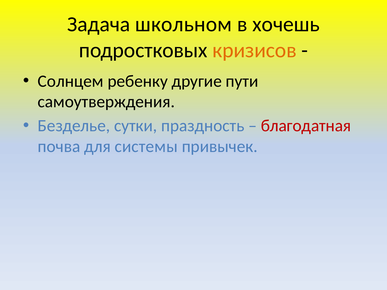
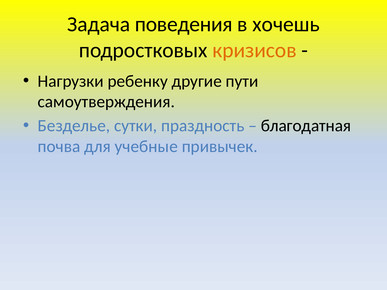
школьном: школьном -> поведения
Солнцем: Солнцем -> Нагрузки
благодатная colour: red -> black
системы: системы -> учебные
